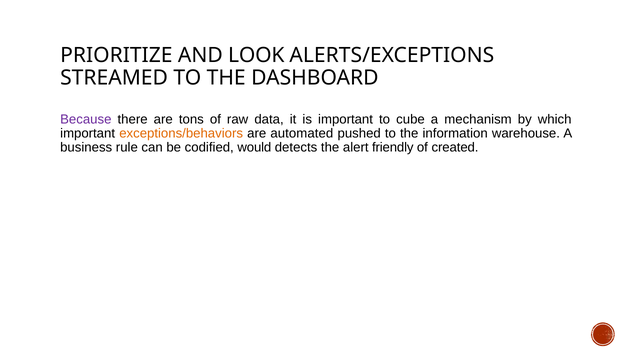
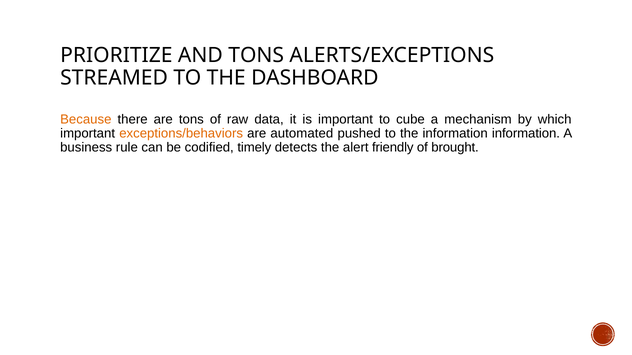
AND LOOK: LOOK -> TONS
Because colour: purple -> orange
information warehouse: warehouse -> information
would: would -> timely
created: created -> brought
